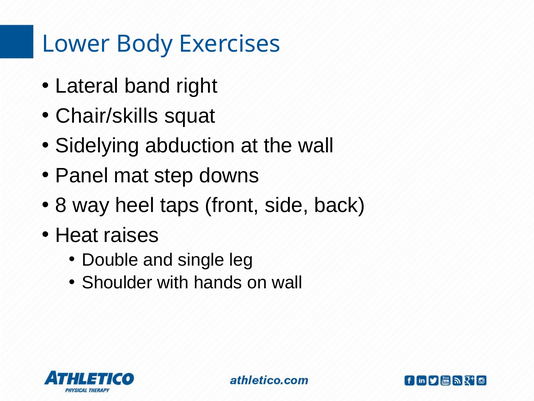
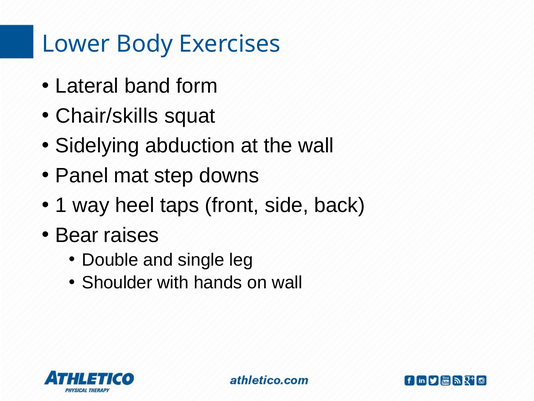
right: right -> form
8: 8 -> 1
Heat: Heat -> Bear
